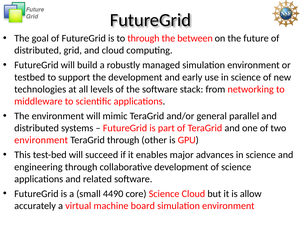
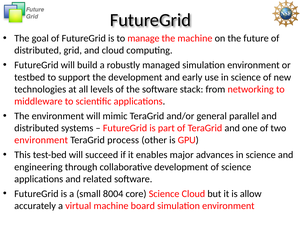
to through: through -> manage
the between: between -> machine
TeraGrid through: through -> process
4490: 4490 -> 8004
